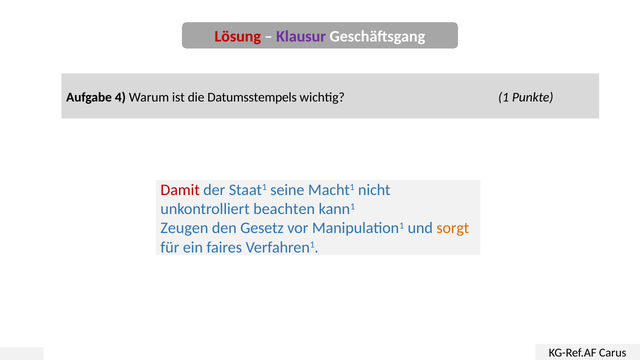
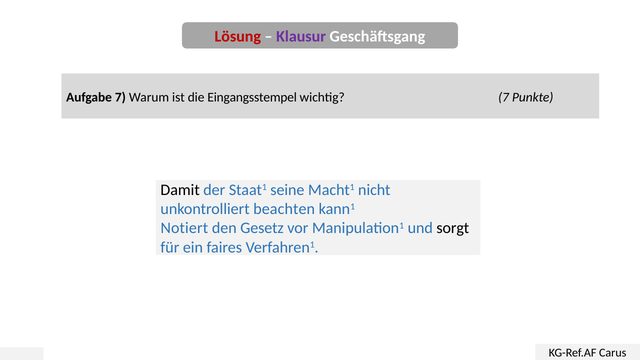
Aufgabe 4: 4 -> 7
Datumsstempels: Datumsstempels -> Eingangsstempel
wichtig 1: 1 -> 7
Damit colour: red -> black
Zeugen: Zeugen -> Notiert
sorgt colour: orange -> black
